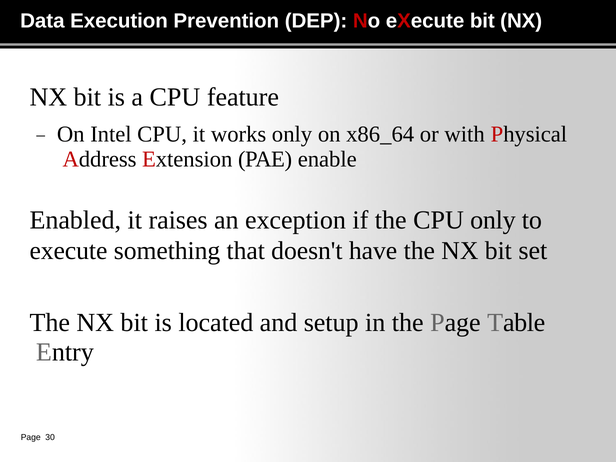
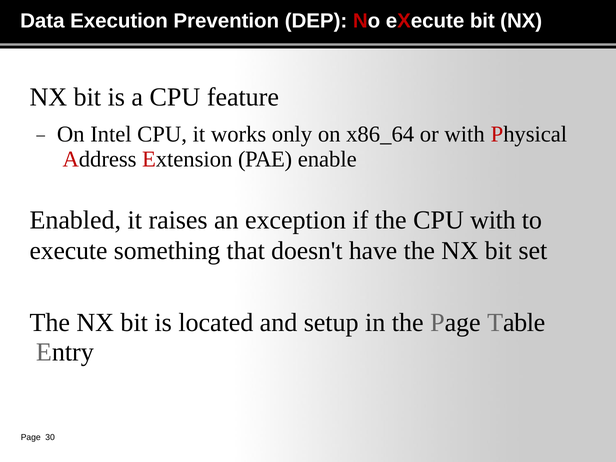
CPU only: only -> with
